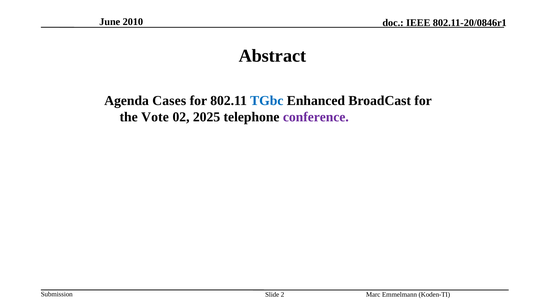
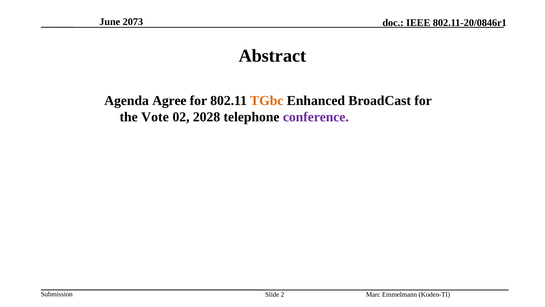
2010: 2010 -> 2073
Cases: Cases -> Agree
TGbc colour: blue -> orange
2025: 2025 -> 2028
